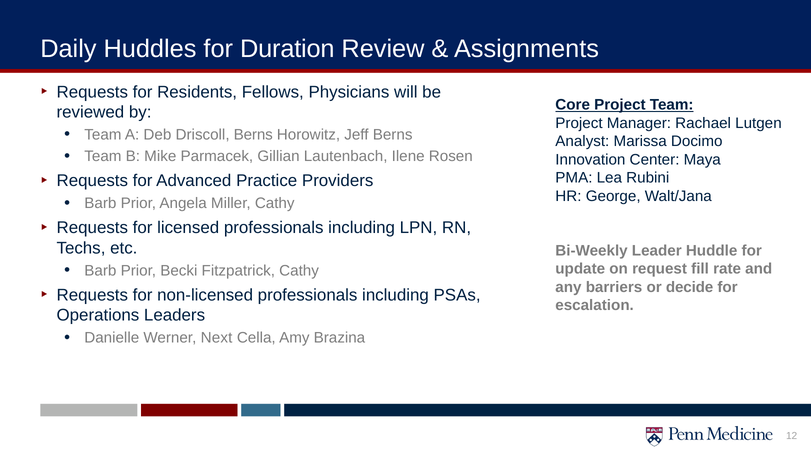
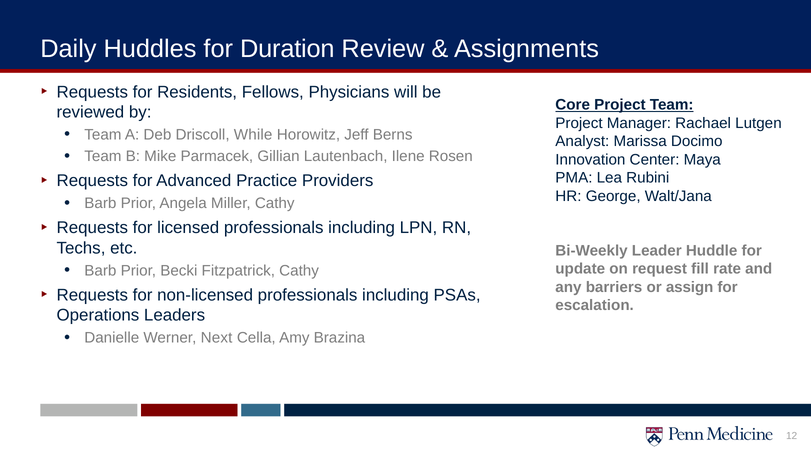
Driscoll Berns: Berns -> While
decide: decide -> assign
